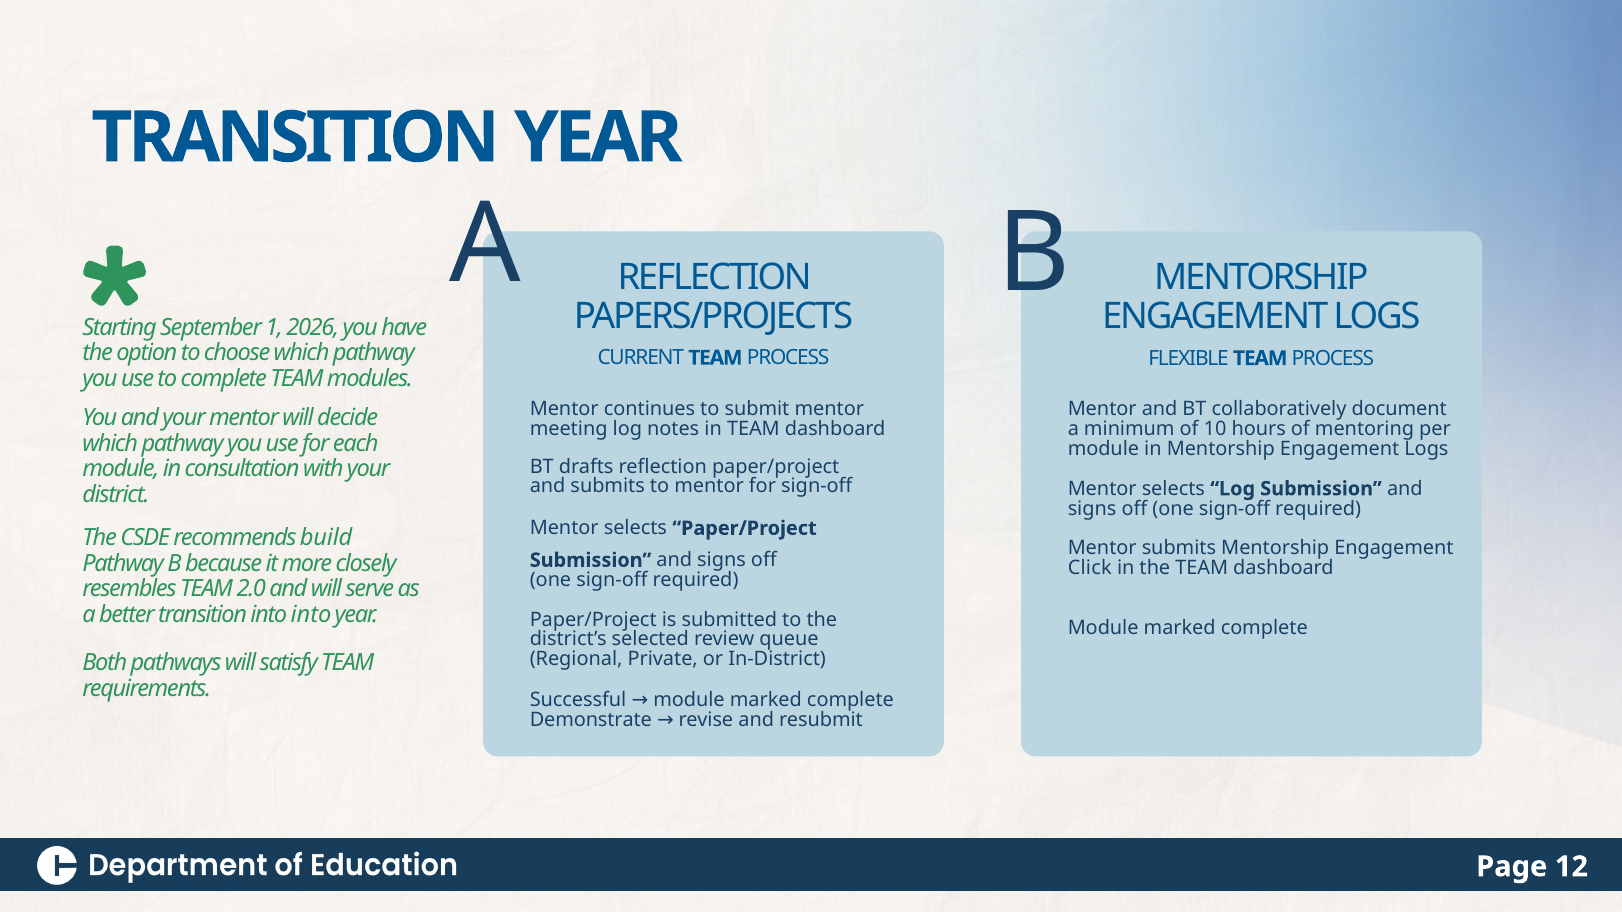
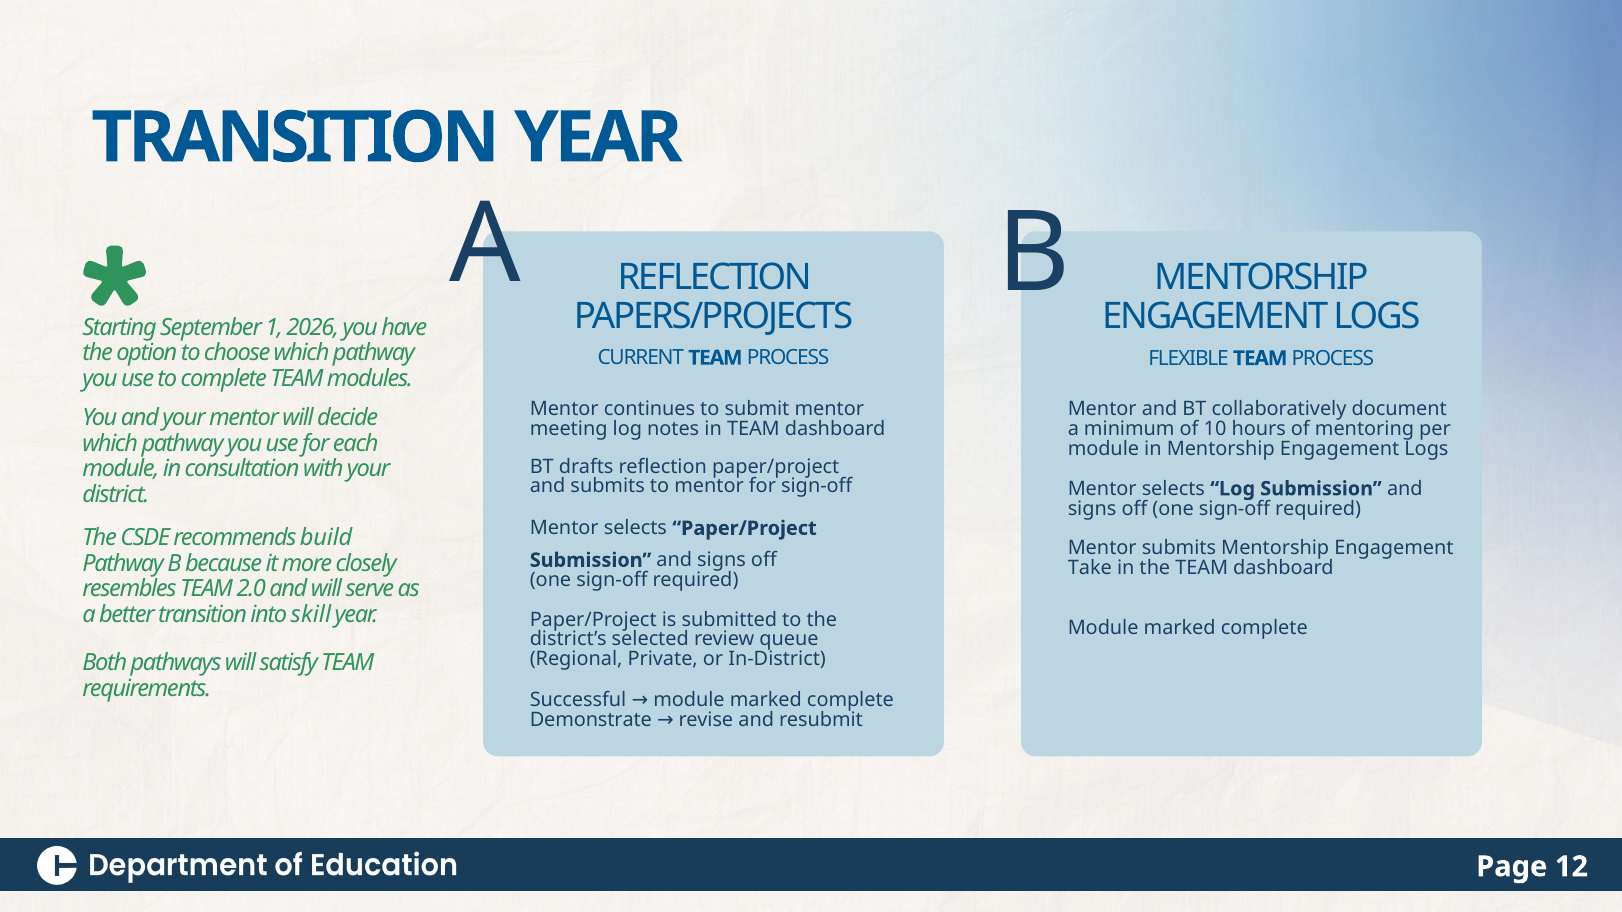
Click: Click -> Take
into into: into -> skill
